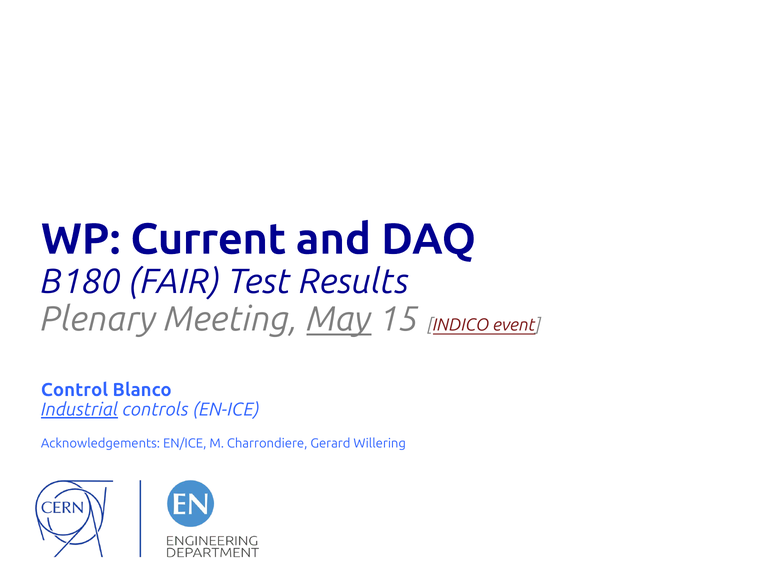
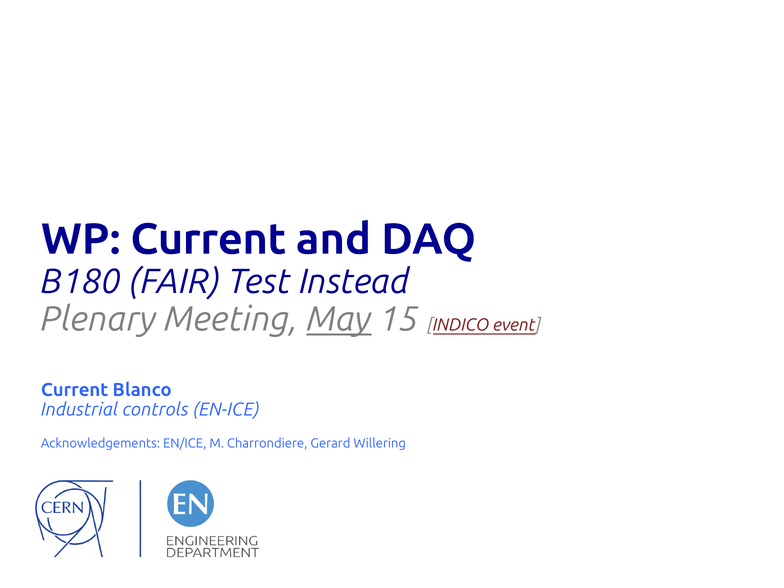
Results: Results -> Instead
Control at (74, 390): Control -> Current
Industrial underline: present -> none
